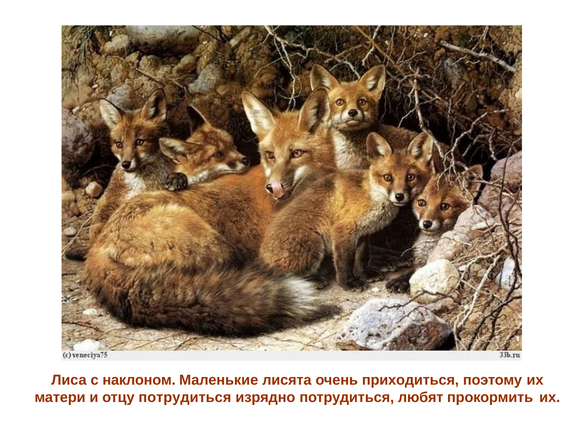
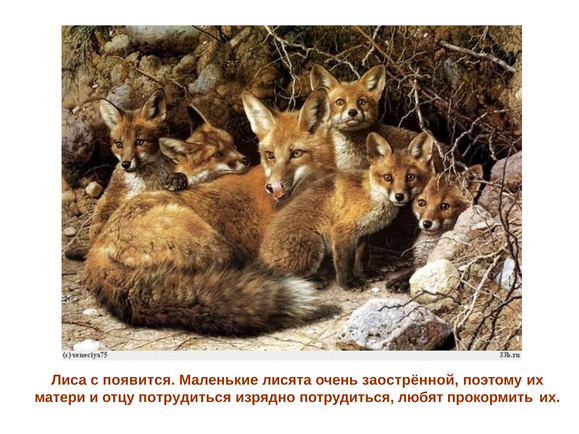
наклоном: наклоном -> появится
приходиться: приходиться -> заострённой
